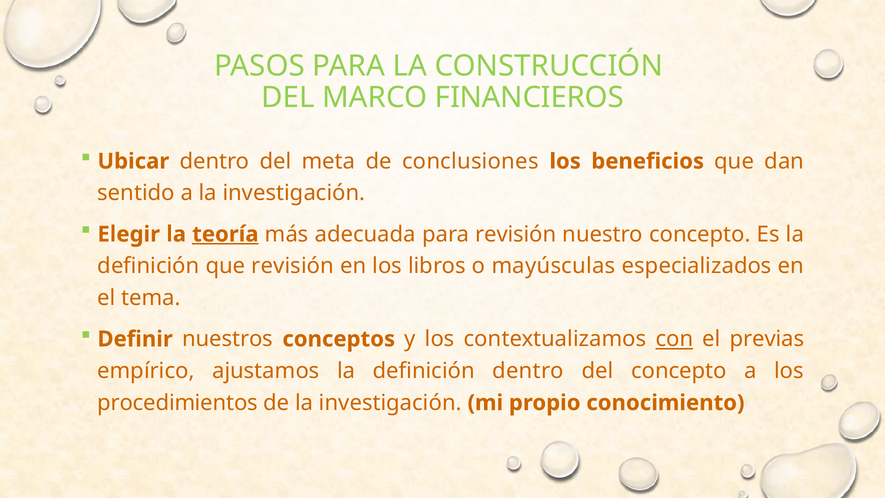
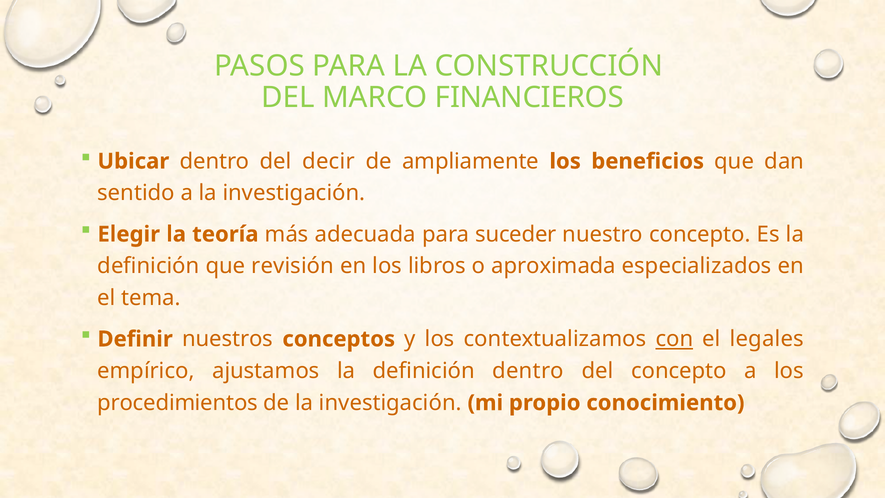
meta: meta -> decir
conclusiones: conclusiones -> ampliamente
teoría underline: present -> none
para revisión: revisión -> suceder
mayúsculas: mayúsculas -> aproximada
previas: previas -> legales
